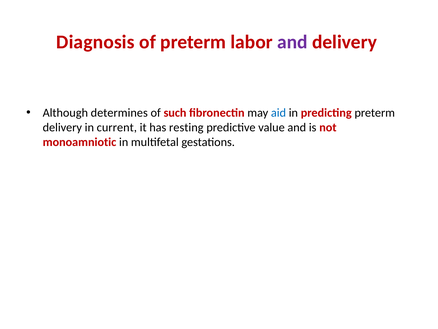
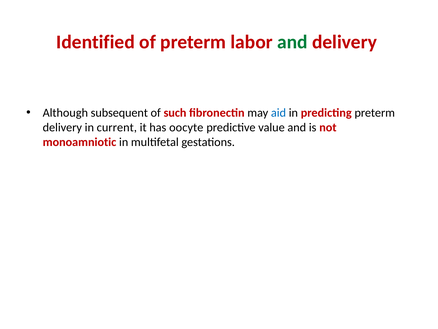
Diagnosis: Diagnosis -> Identified
and at (292, 42) colour: purple -> green
determines: determines -> subsequent
resting: resting -> oocyte
